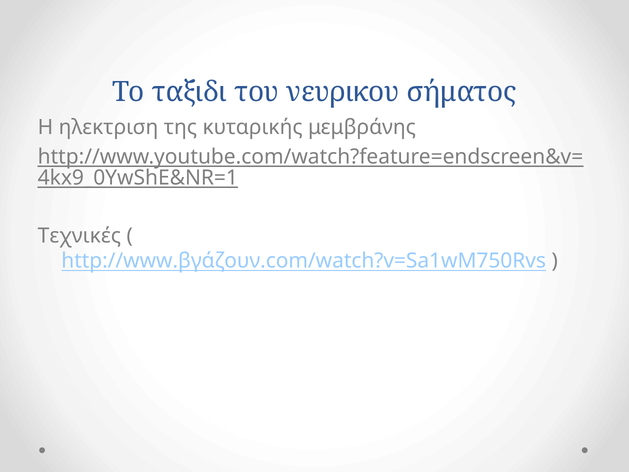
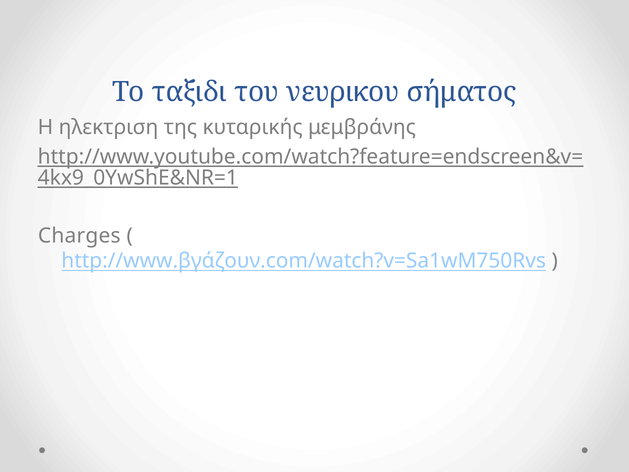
Τεχνικές: Τεχνικές -> Charges
